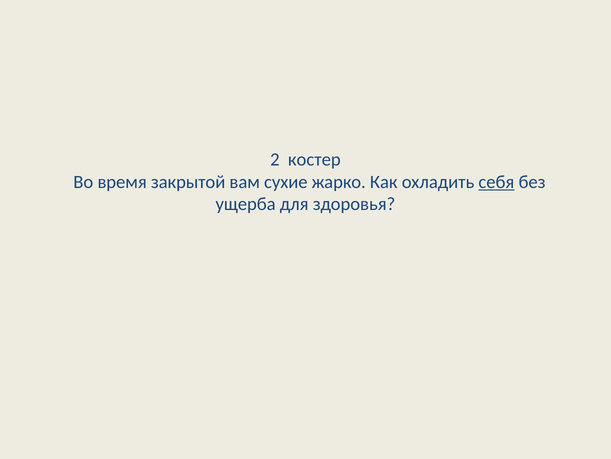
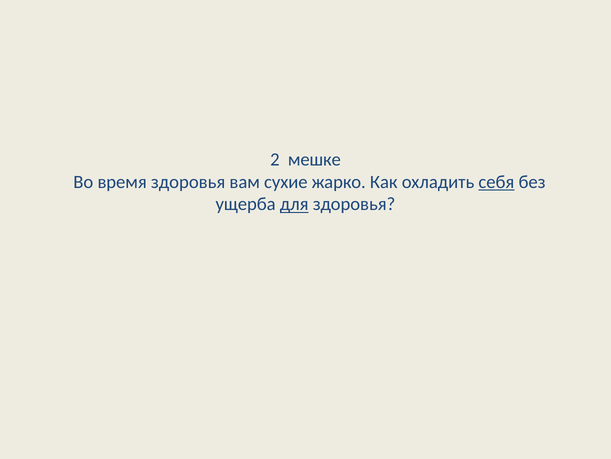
костер: костер -> мешке
время закрытой: закрытой -> здоровья
для underline: none -> present
